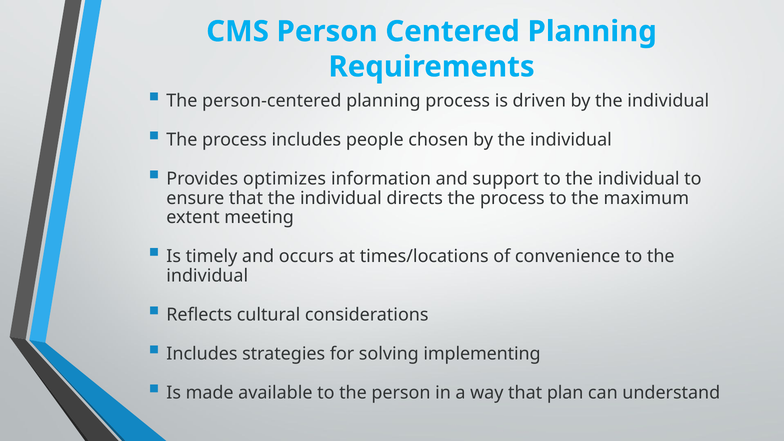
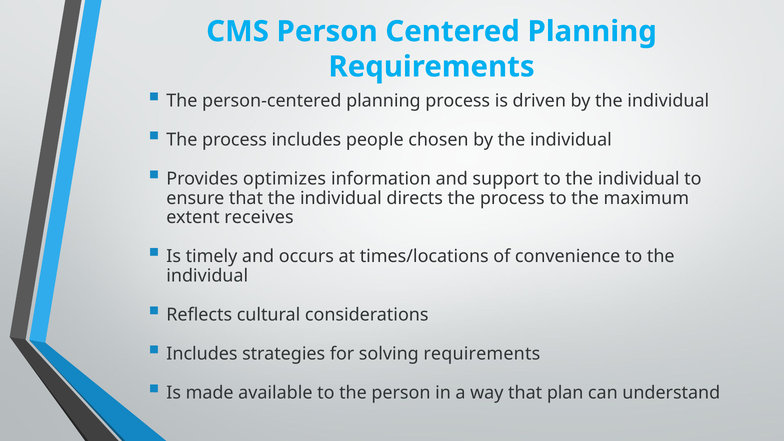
meeting: meeting -> receives
solving implementing: implementing -> requirements
